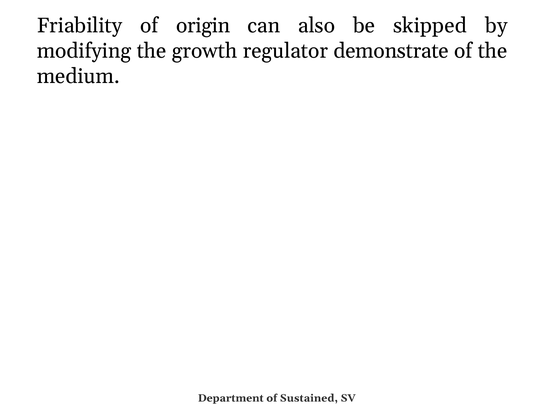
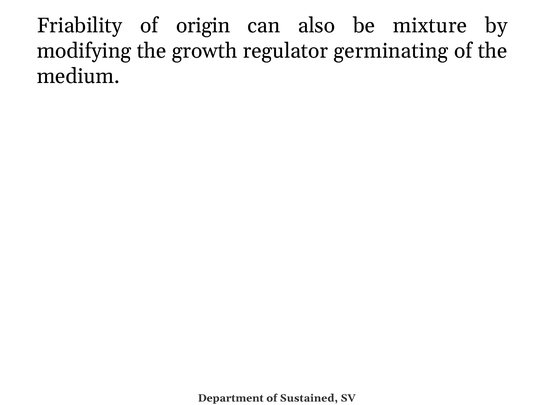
skipped: skipped -> mixture
demonstrate: demonstrate -> germinating
